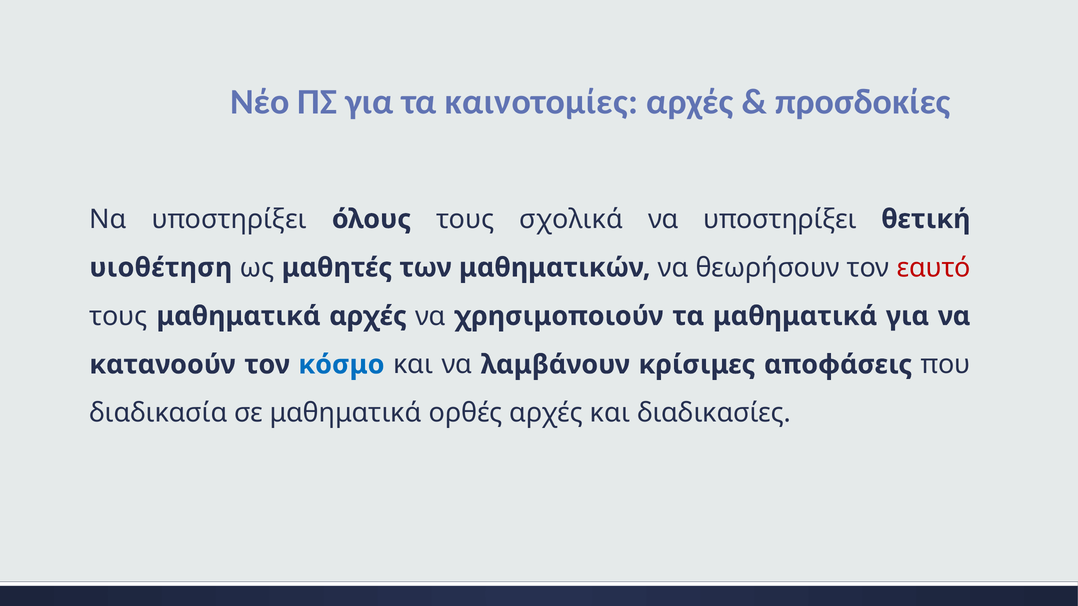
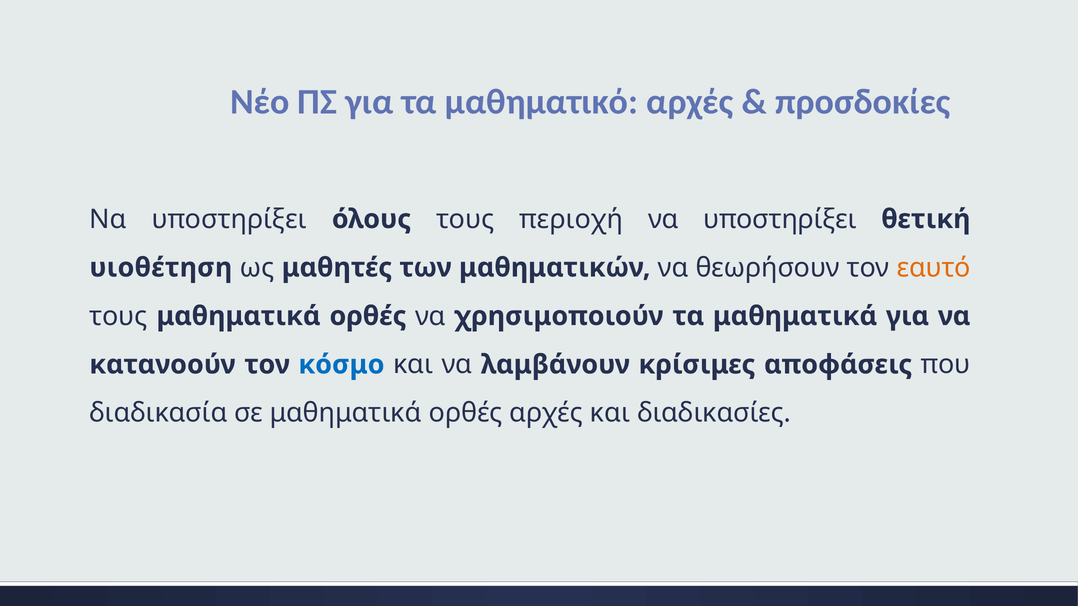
καινοτομίες: καινοτομίες -> μαθηματικό
σχολικά: σχολικά -> περιοχή
εαυτό colour: red -> orange
τους μαθηματικά αρχές: αρχές -> ορθές
